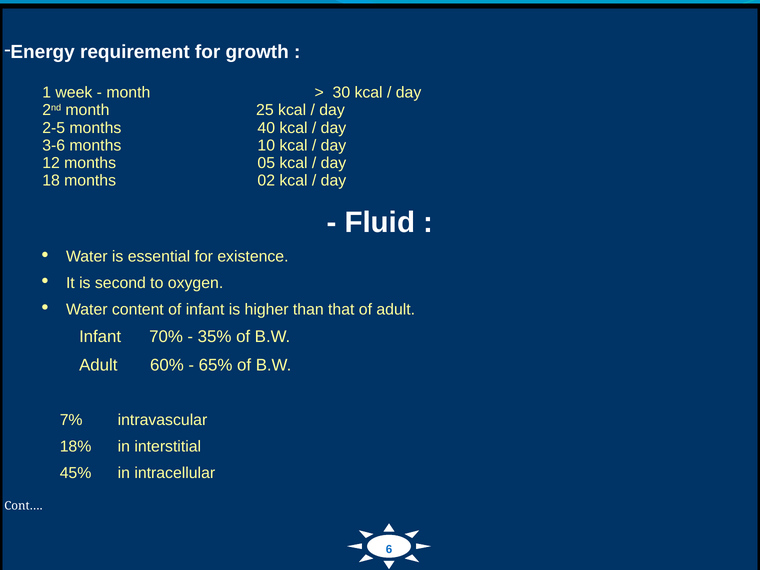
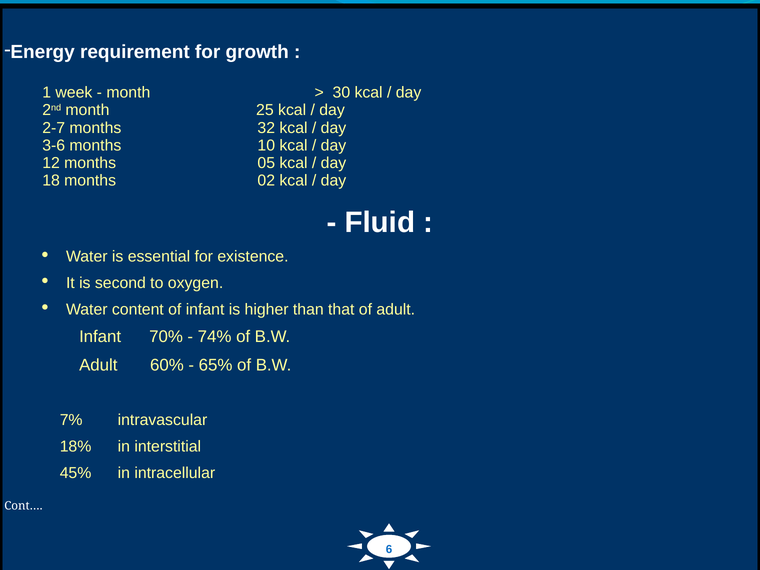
2-5: 2-5 -> 2-7
40: 40 -> 32
35%: 35% -> 74%
